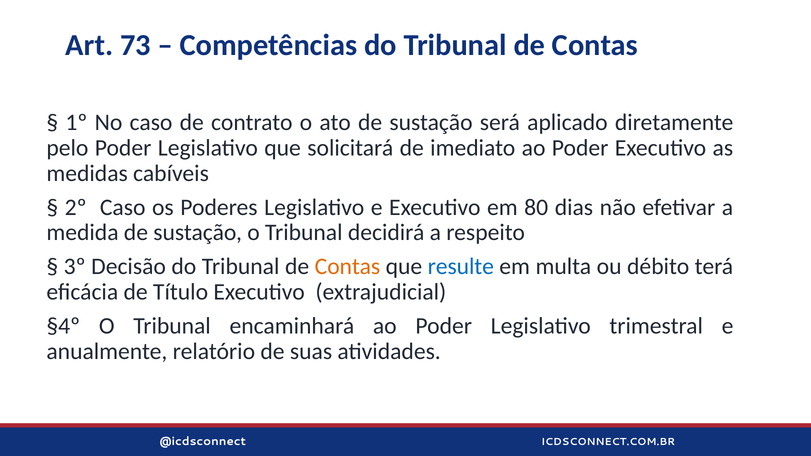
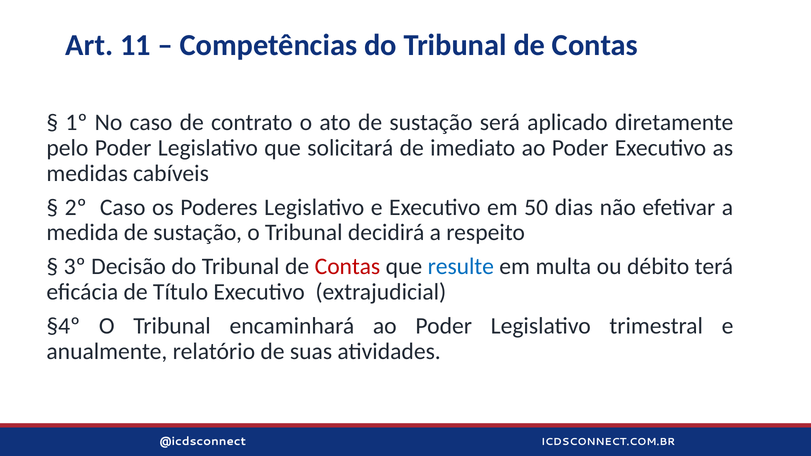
73: 73 -> 11
80: 80 -> 50
Contas at (347, 267) colour: orange -> red
